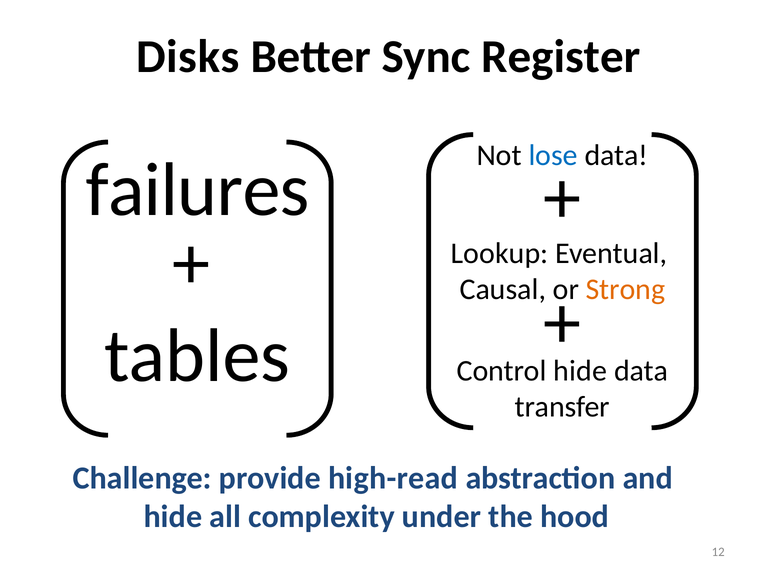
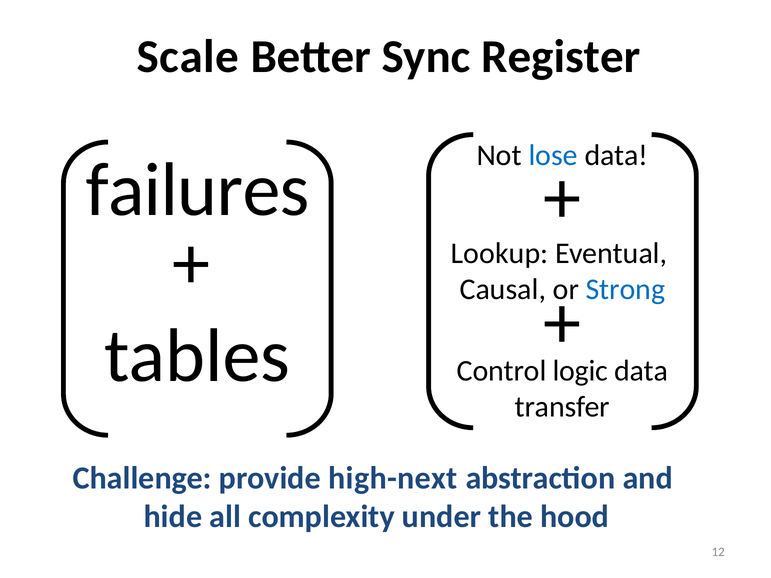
Disks: Disks -> Scale
Strong colour: orange -> blue
Control hide: hide -> logic
high-read: high-read -> high-next
